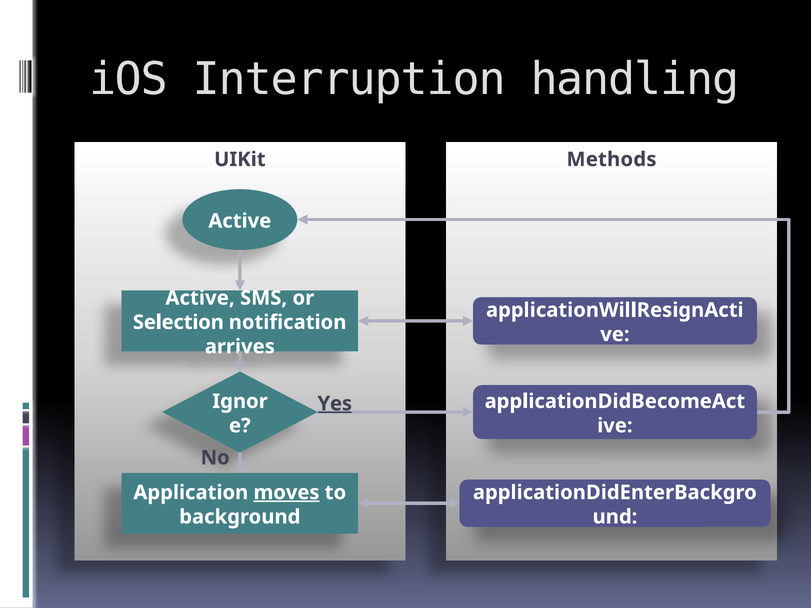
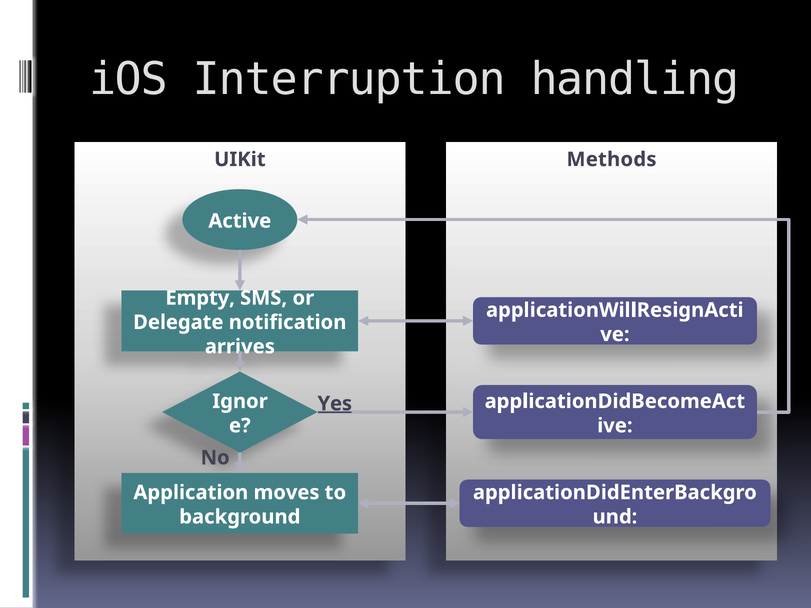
Active at (200, 298): Active -> Empty
Selection: Selection -> Delegate
moves underline: present -> none
